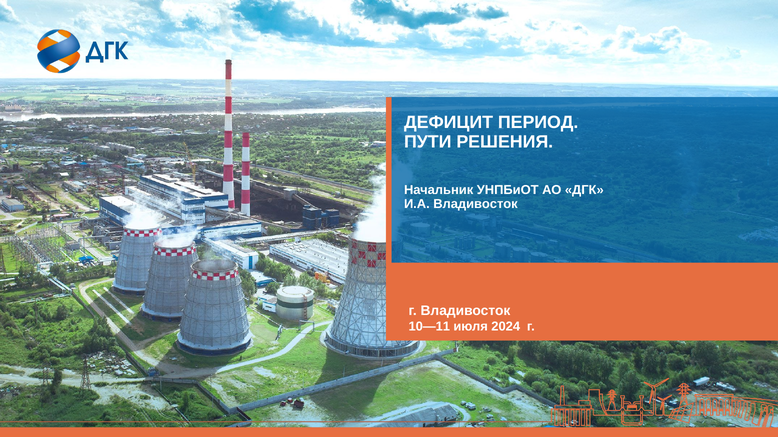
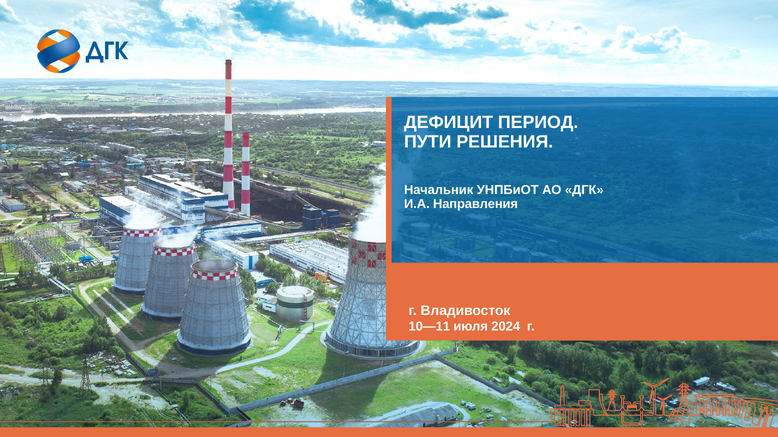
И.А Владивосток: Владивосток -> Направления
